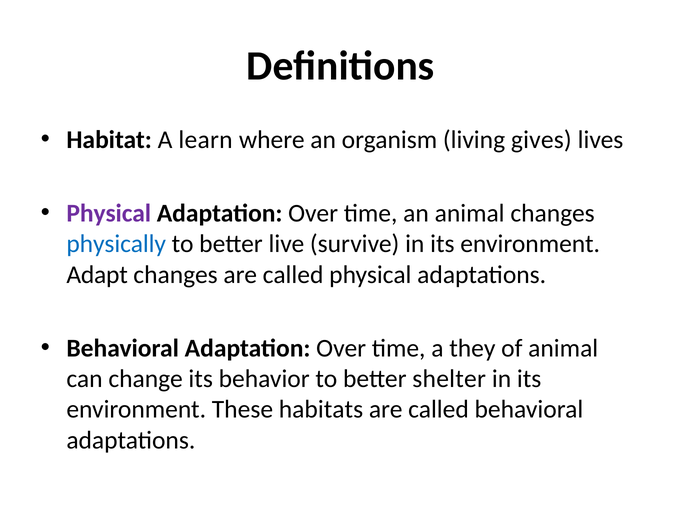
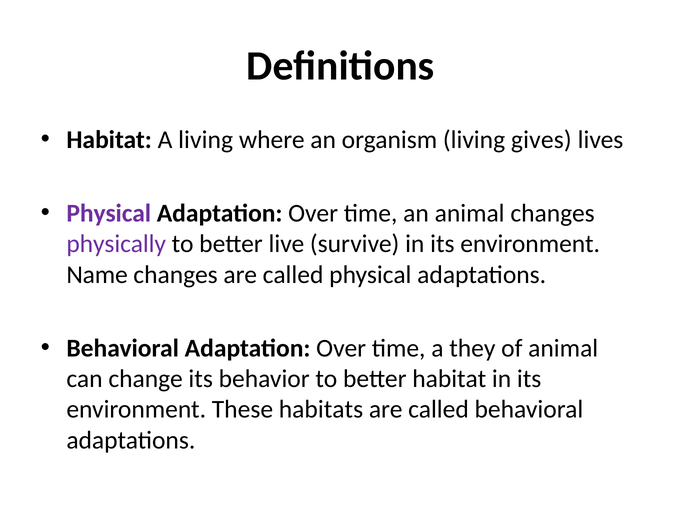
A learn: learn -> living
physically colour: blue -> purple
Adapt: Adapt -> Name
better shelter: shelter -> habitat
